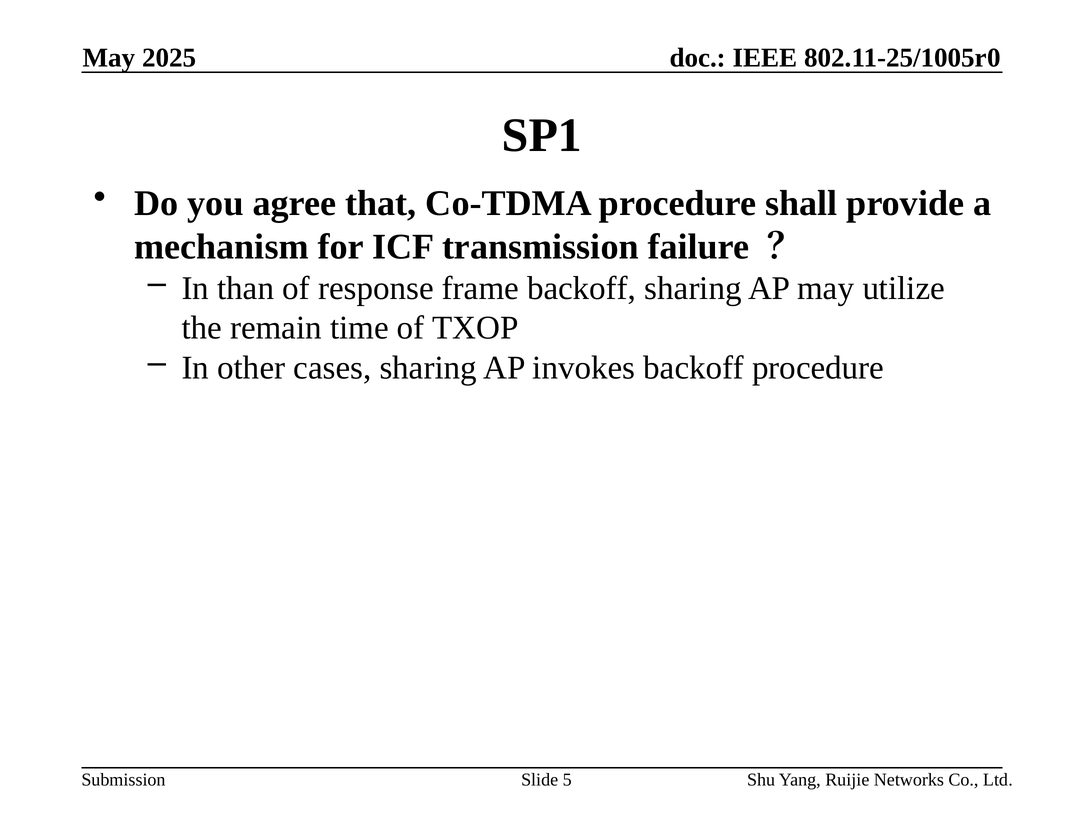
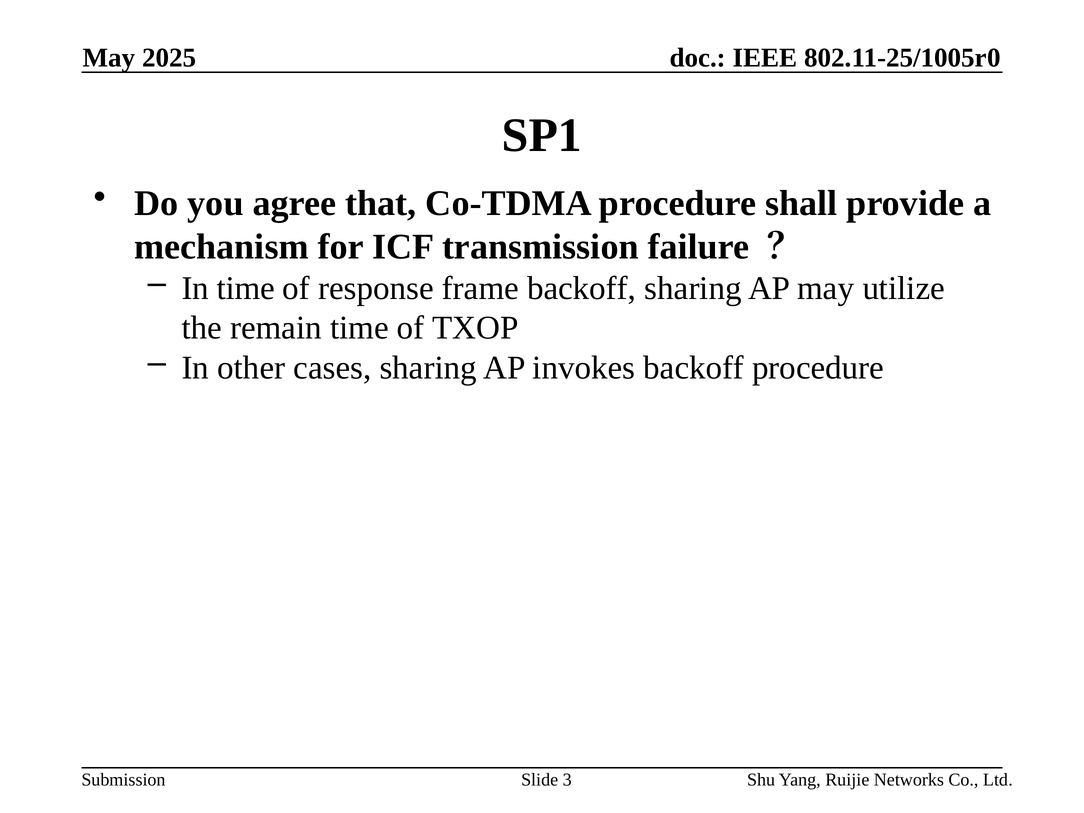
In than: than -> time
5: 5 -> 3
